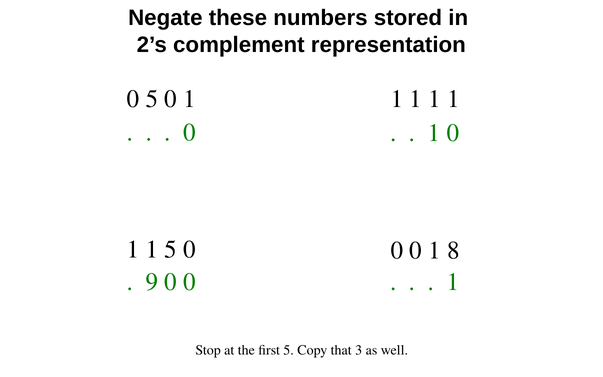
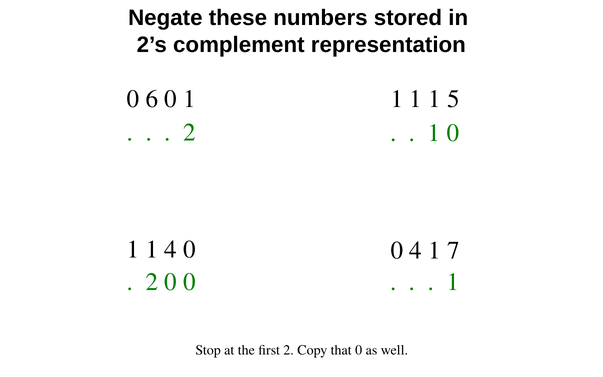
0 5: 5 -> 6
1 at (453, 99): 1 -> 5
0 at (190, 132): 0 -> 2
1 5: 5 -> 4
0 at (416, 251): 0 -> 4
8: 8 -> 7
9 at (152, 282): 9 -> 2
first 5: 5 -> 2
that 3: 3 -> 0
